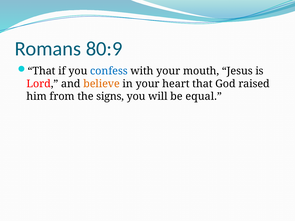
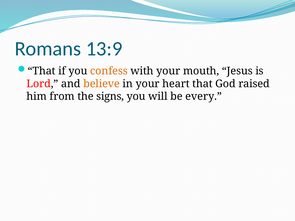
80:9: 80:9 -> 13:9
confess colour: blue -> orange
equal: equal -> every
